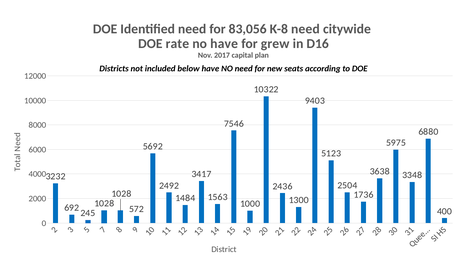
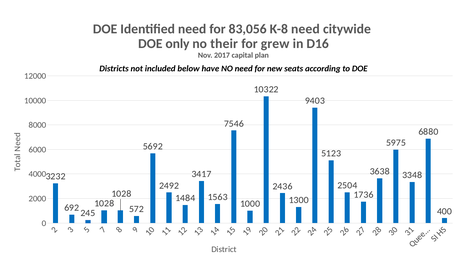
rate: rate -> only
no have: have -> their
